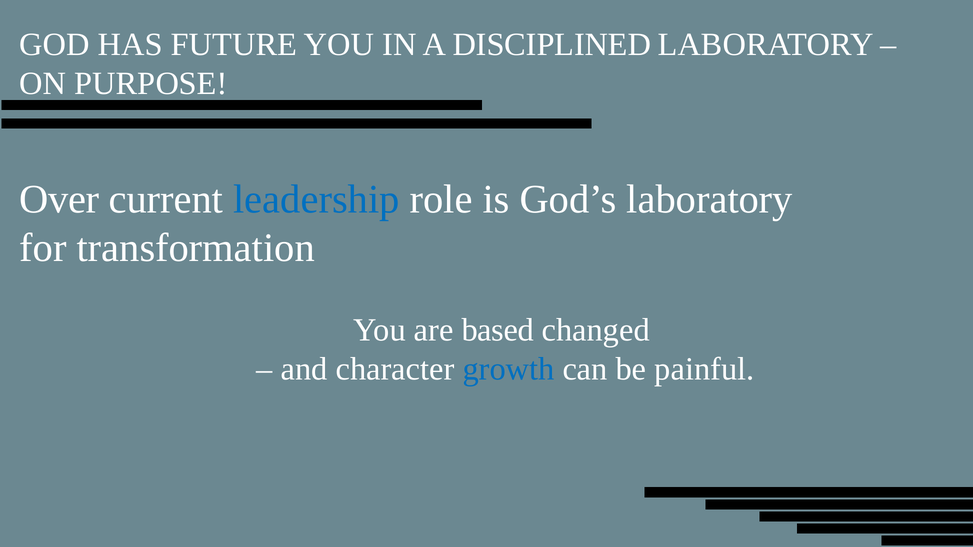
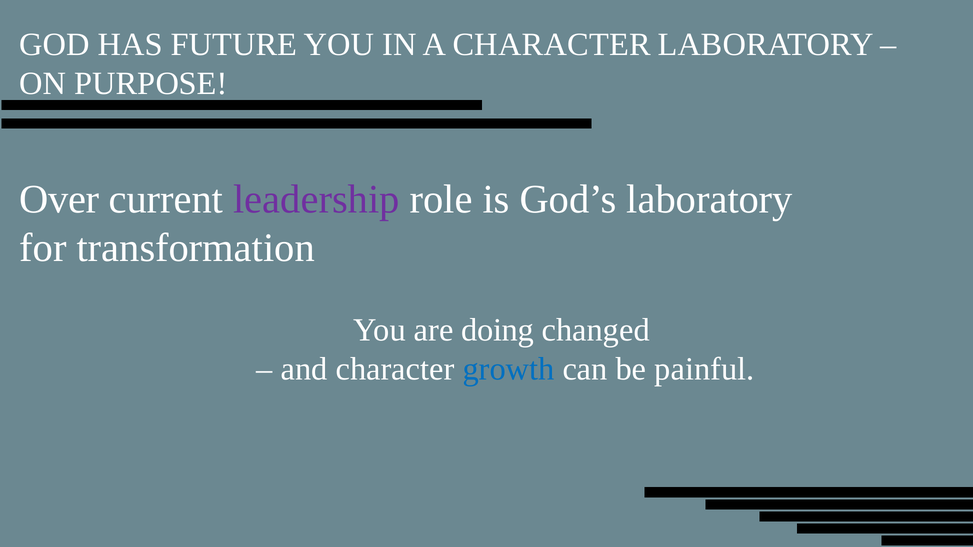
A DISCIPLINED: DISCIPLINED -> CHARACTER
leadership colour: blue -> purple
based: based -> doing
